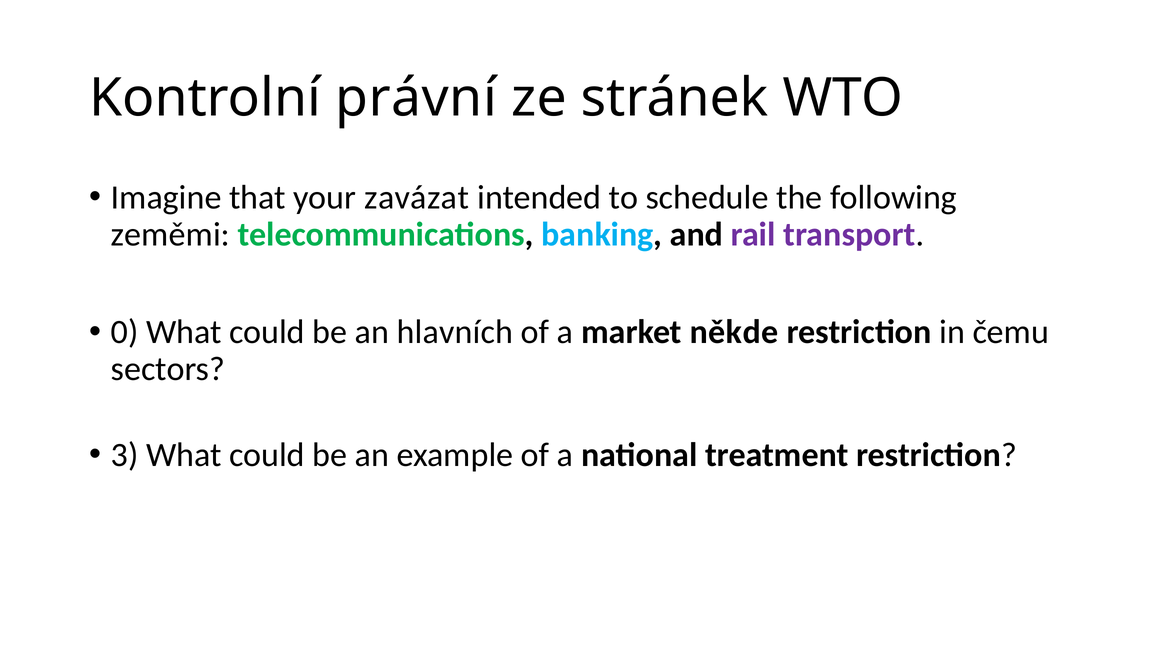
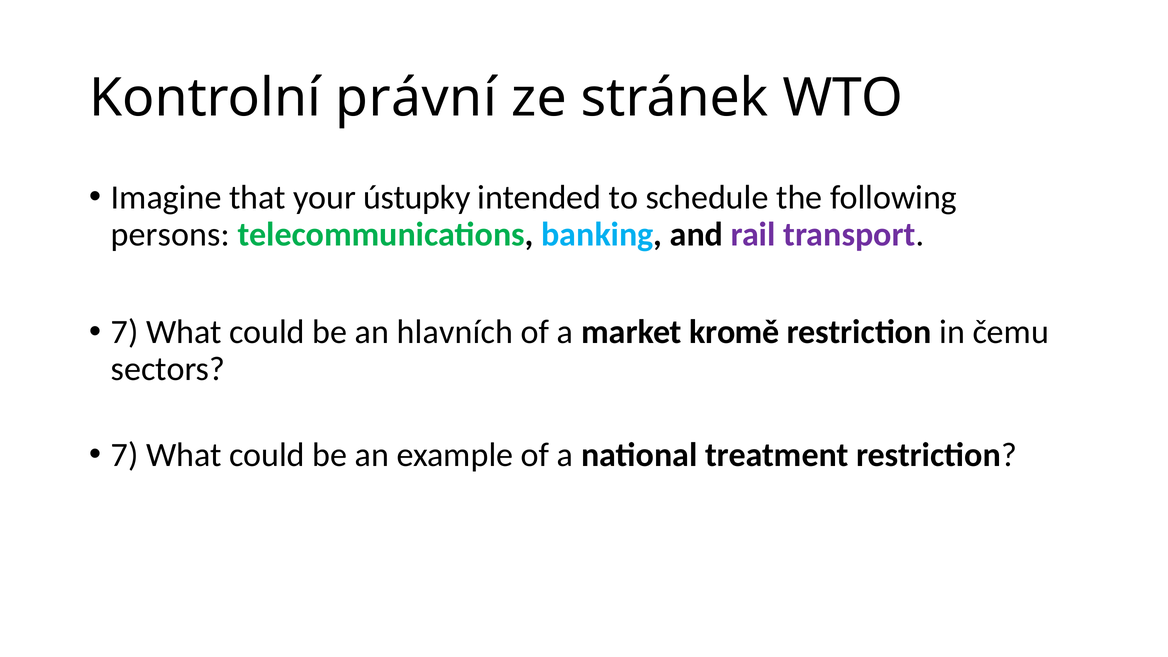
zavázat: zavázat -> ústupky
zeměmi: zeměmi -> persons
0 at (125, 332): 0 -> 7
někde: někde -> kromě
3 at (125, 455): 3 -> 7
